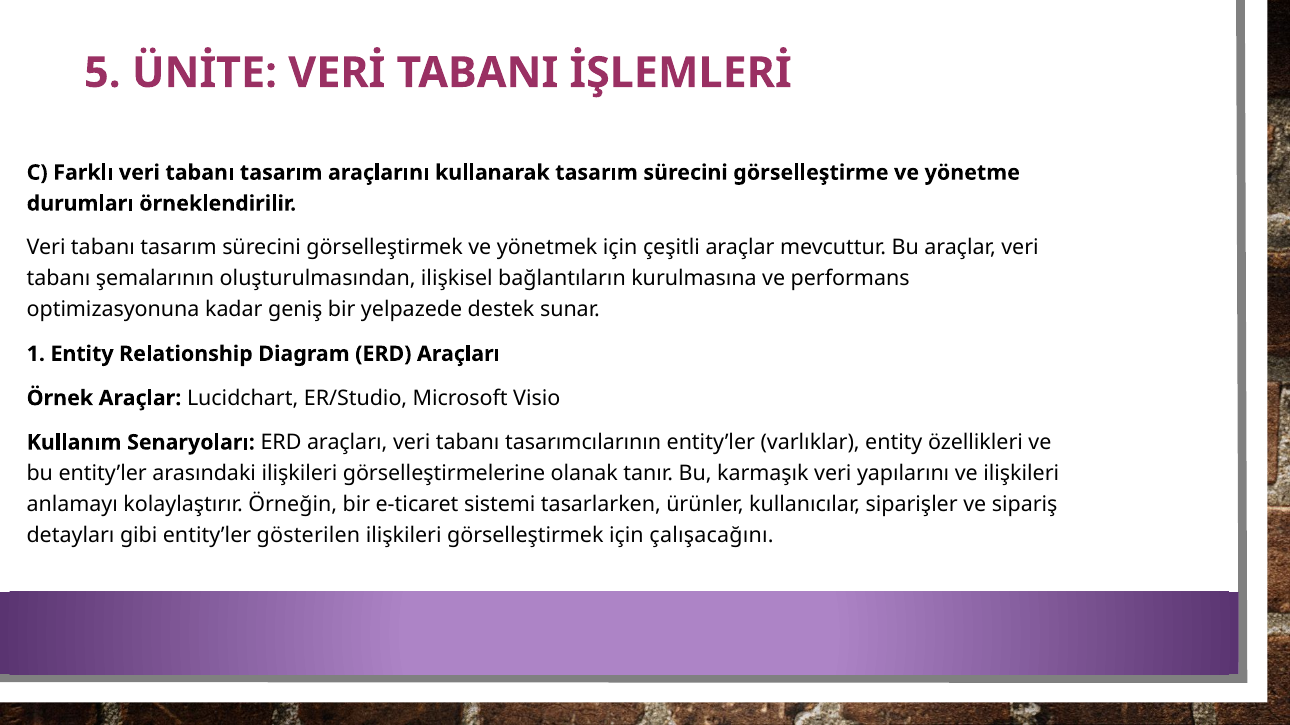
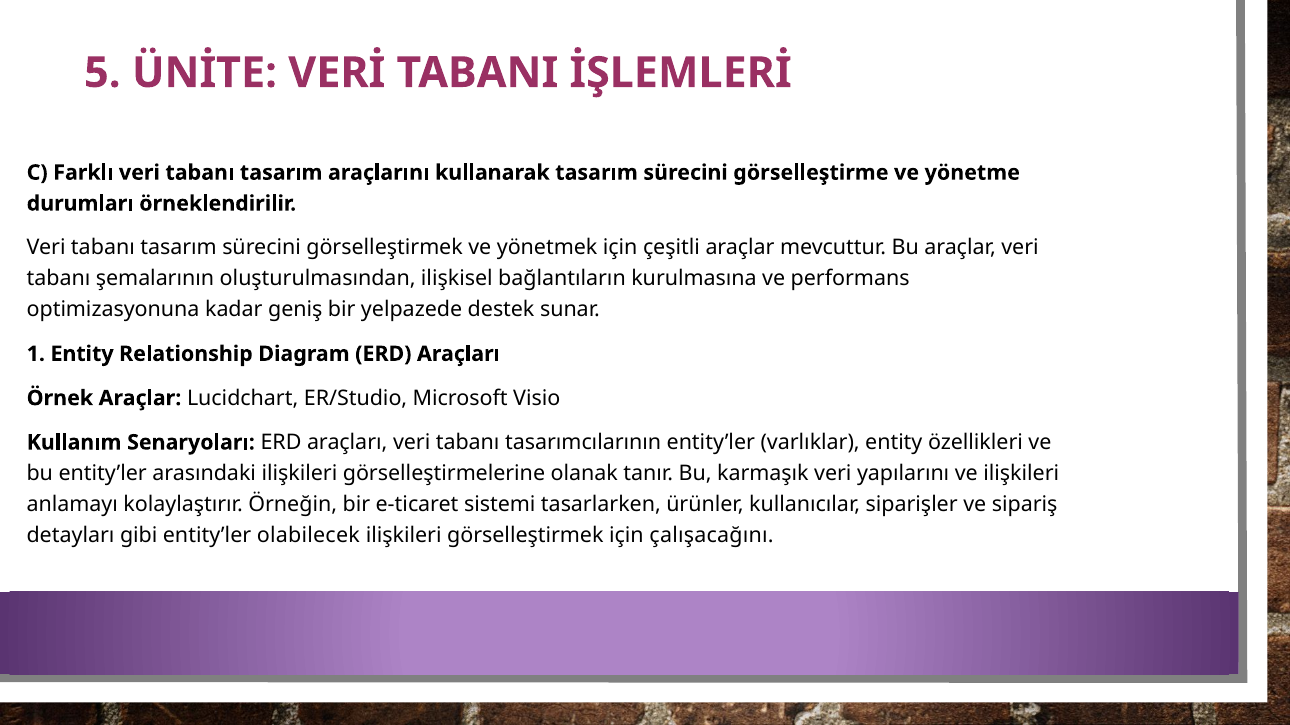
gösterilen: gösterilen -> olabilecek
